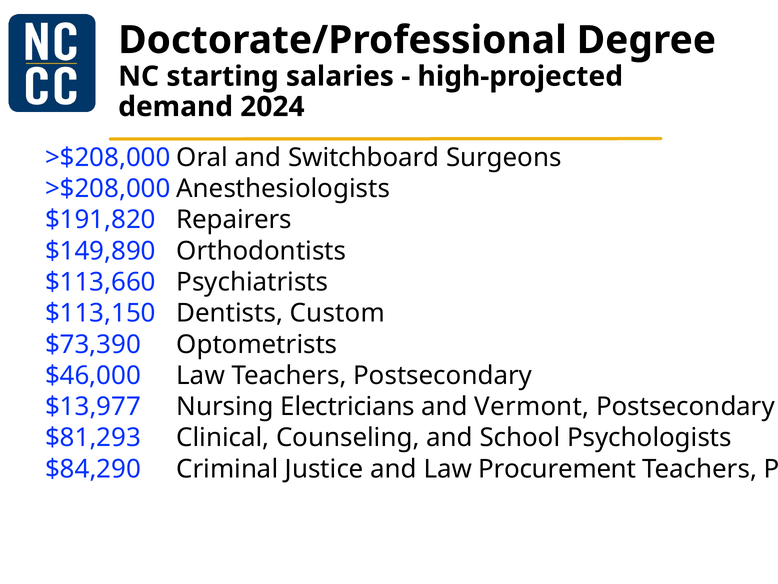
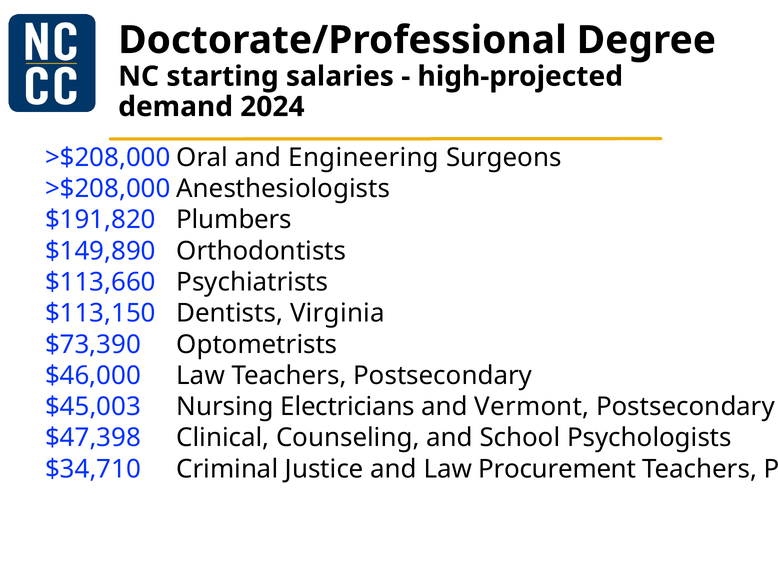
Switchboard: Switchboard -> Engineering
Repairers: Repairers -> Plumbers
Custom: Custom -> Virginia
$13,977: $13,977 -> $45,003
$81,293: $81,293 -> $47,398
$84,290: $84,290 -> $34,710
